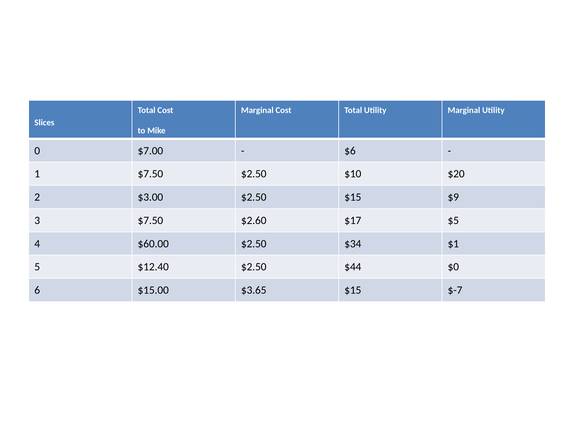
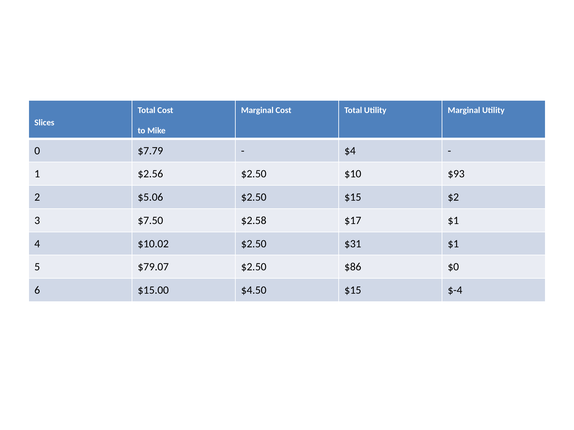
$7.00: $7.00 -> $7.79
$6: $6 -> $4
1 $7.50: $7.50 -> $2.56
$20: $20 -> $93
$3.00: $3.00 -> $5.06
$9: $9 -> $2
$2.60: $2.60 -> $2.58
$17 $5: $5 -> $1
$60.00: $60.00 -> $10.02
$34: $34 -> $31
$12.40: $12.40 -> $79.07
$44: $44 -> $86
$3.65: $3.65 -> $4.50
$-7: $-7 -> $-4
